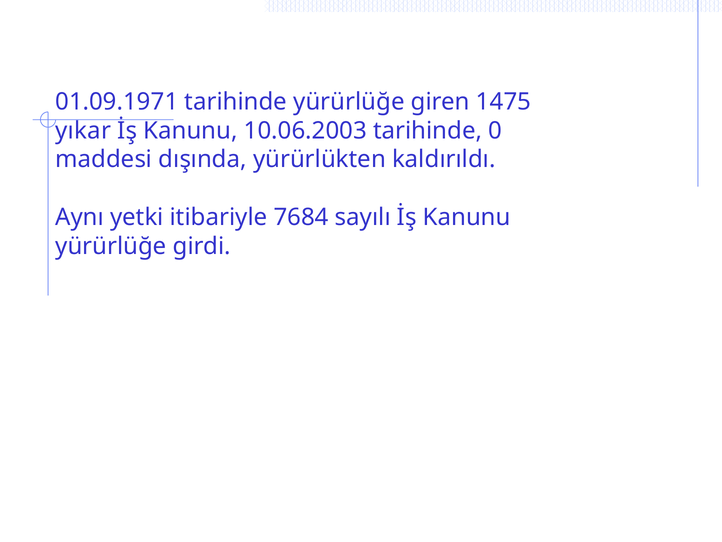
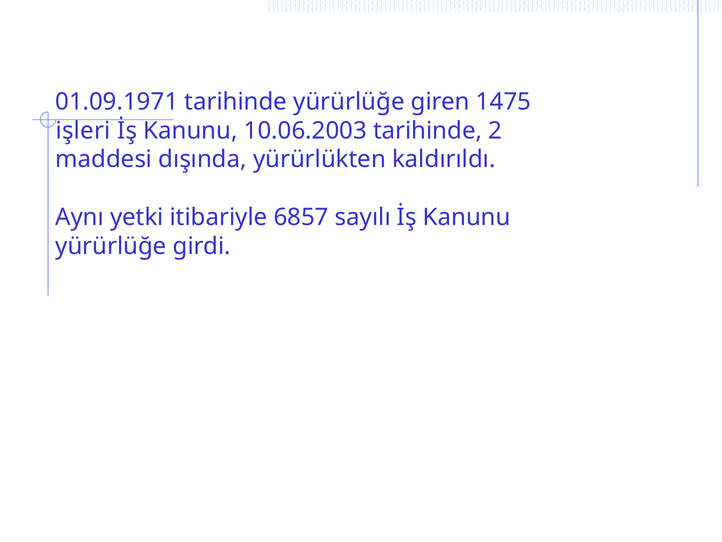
yıkar: yıkar -> işleri
0: 0 -> 2
7684: 7684 -> 6857
